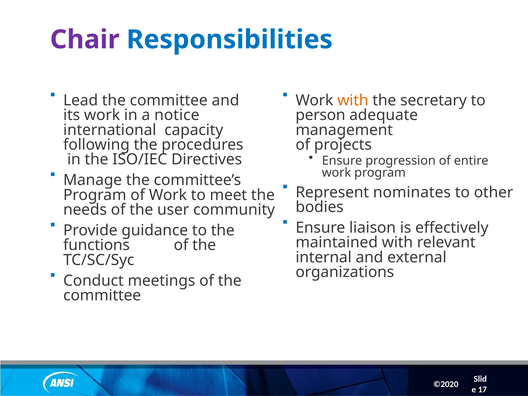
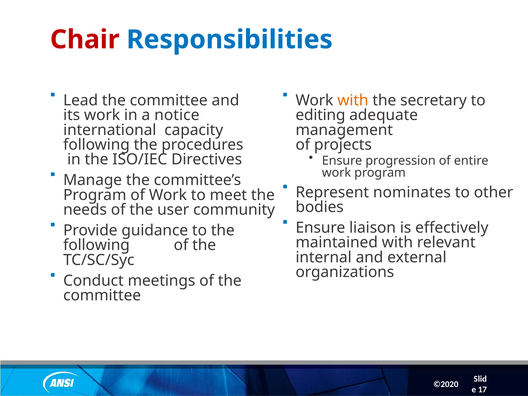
Chair colour: purple -> red
person: person -> editing
functions at (97, 245): functions -> following
